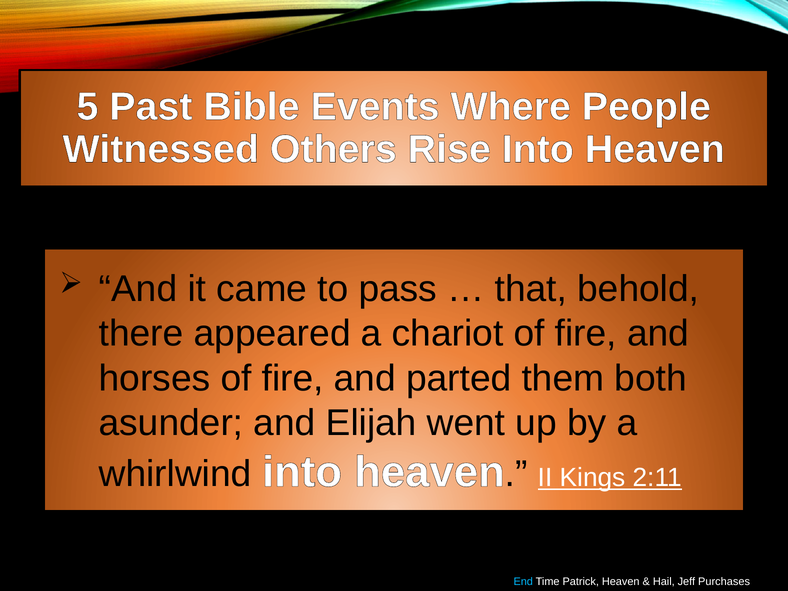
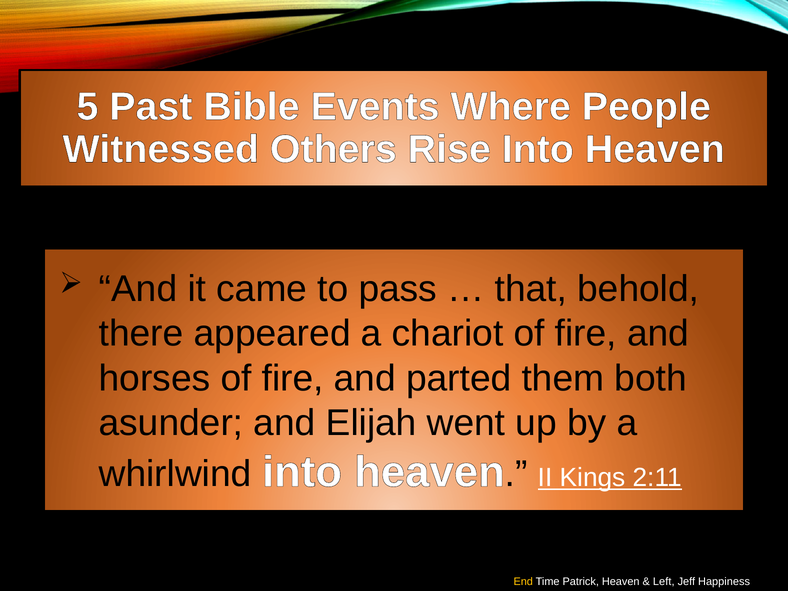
End colour: light blue -> yellow
Hail: Hail -> Left
Purchases: Purchases -> Happiness
